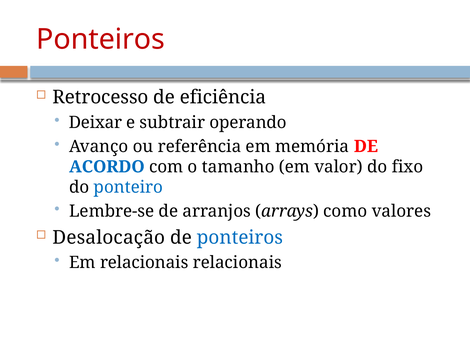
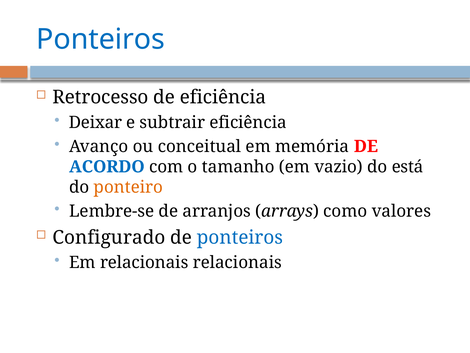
Ponteiros at (101, 39) colour: red -> blue
subtrair operando: operando -> eficiência
referência: referência -> conceitual
valor: valor -> vazio
fixo: fixo -> está
ponteiro colour: blue -> orange
Desalocação: Desalocação -> Configurado
